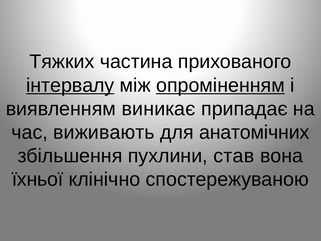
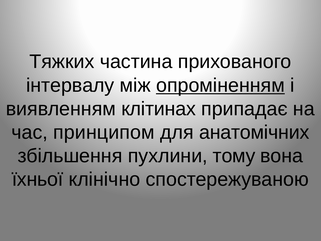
інтервалу underline: present -> none
виникає: виникає -> клітинах
виживають: виживають -> принципом
став: став -> тому
